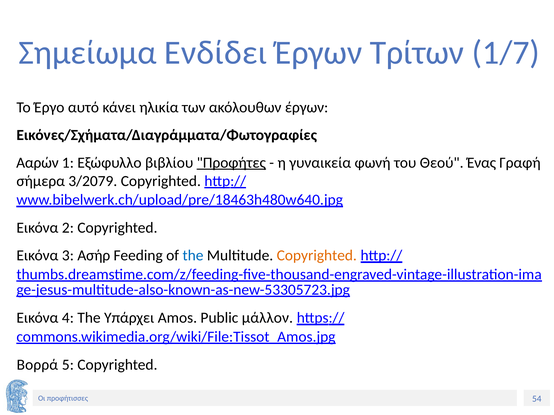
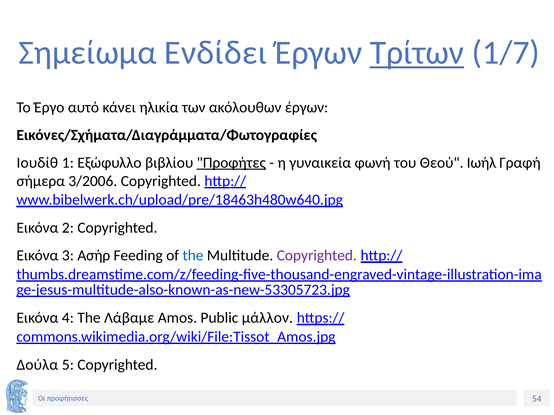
Τρίτων underline: none -> present
Ααρών: Ααρών -> Ιουδίθ
Ένας: Ένας -> Ιωήλ
3/2079: 3/2079 -> 3/2006
Copyrighted at (317, 256) colour: orange -> purple
Υπάρχει: Υπάρχει -> Λάβαμε
Βορρά: Βορρά -> Δούλα
